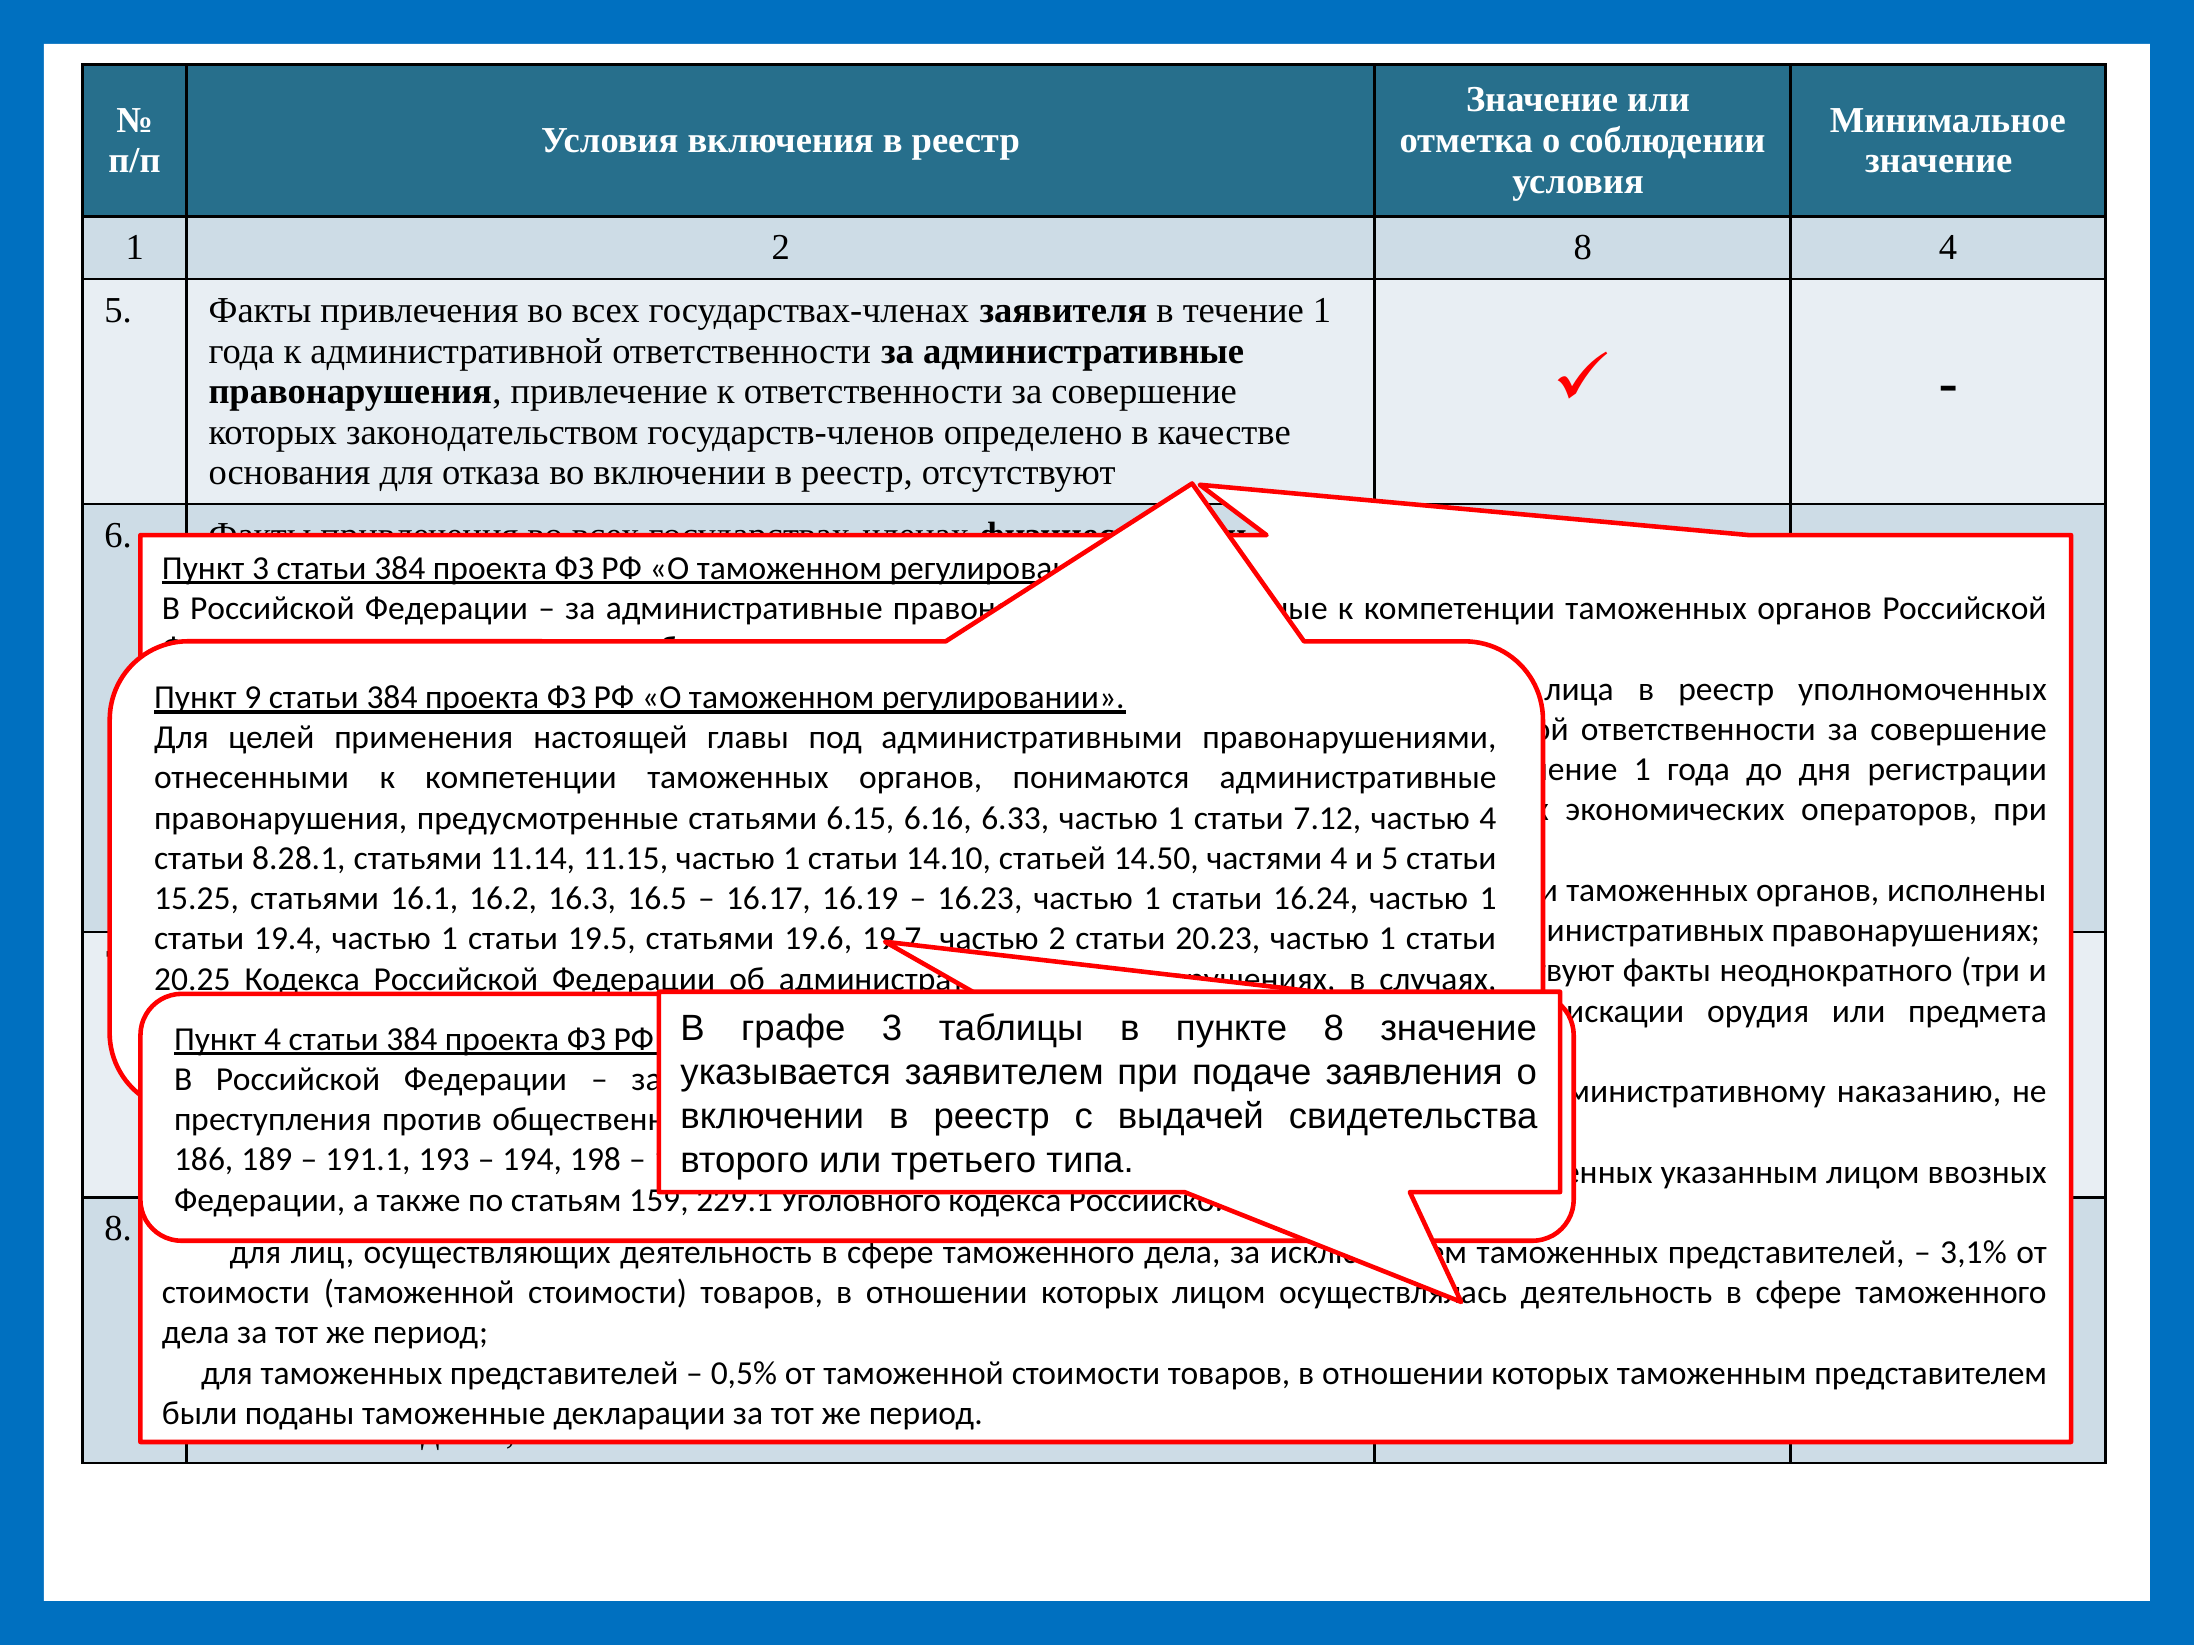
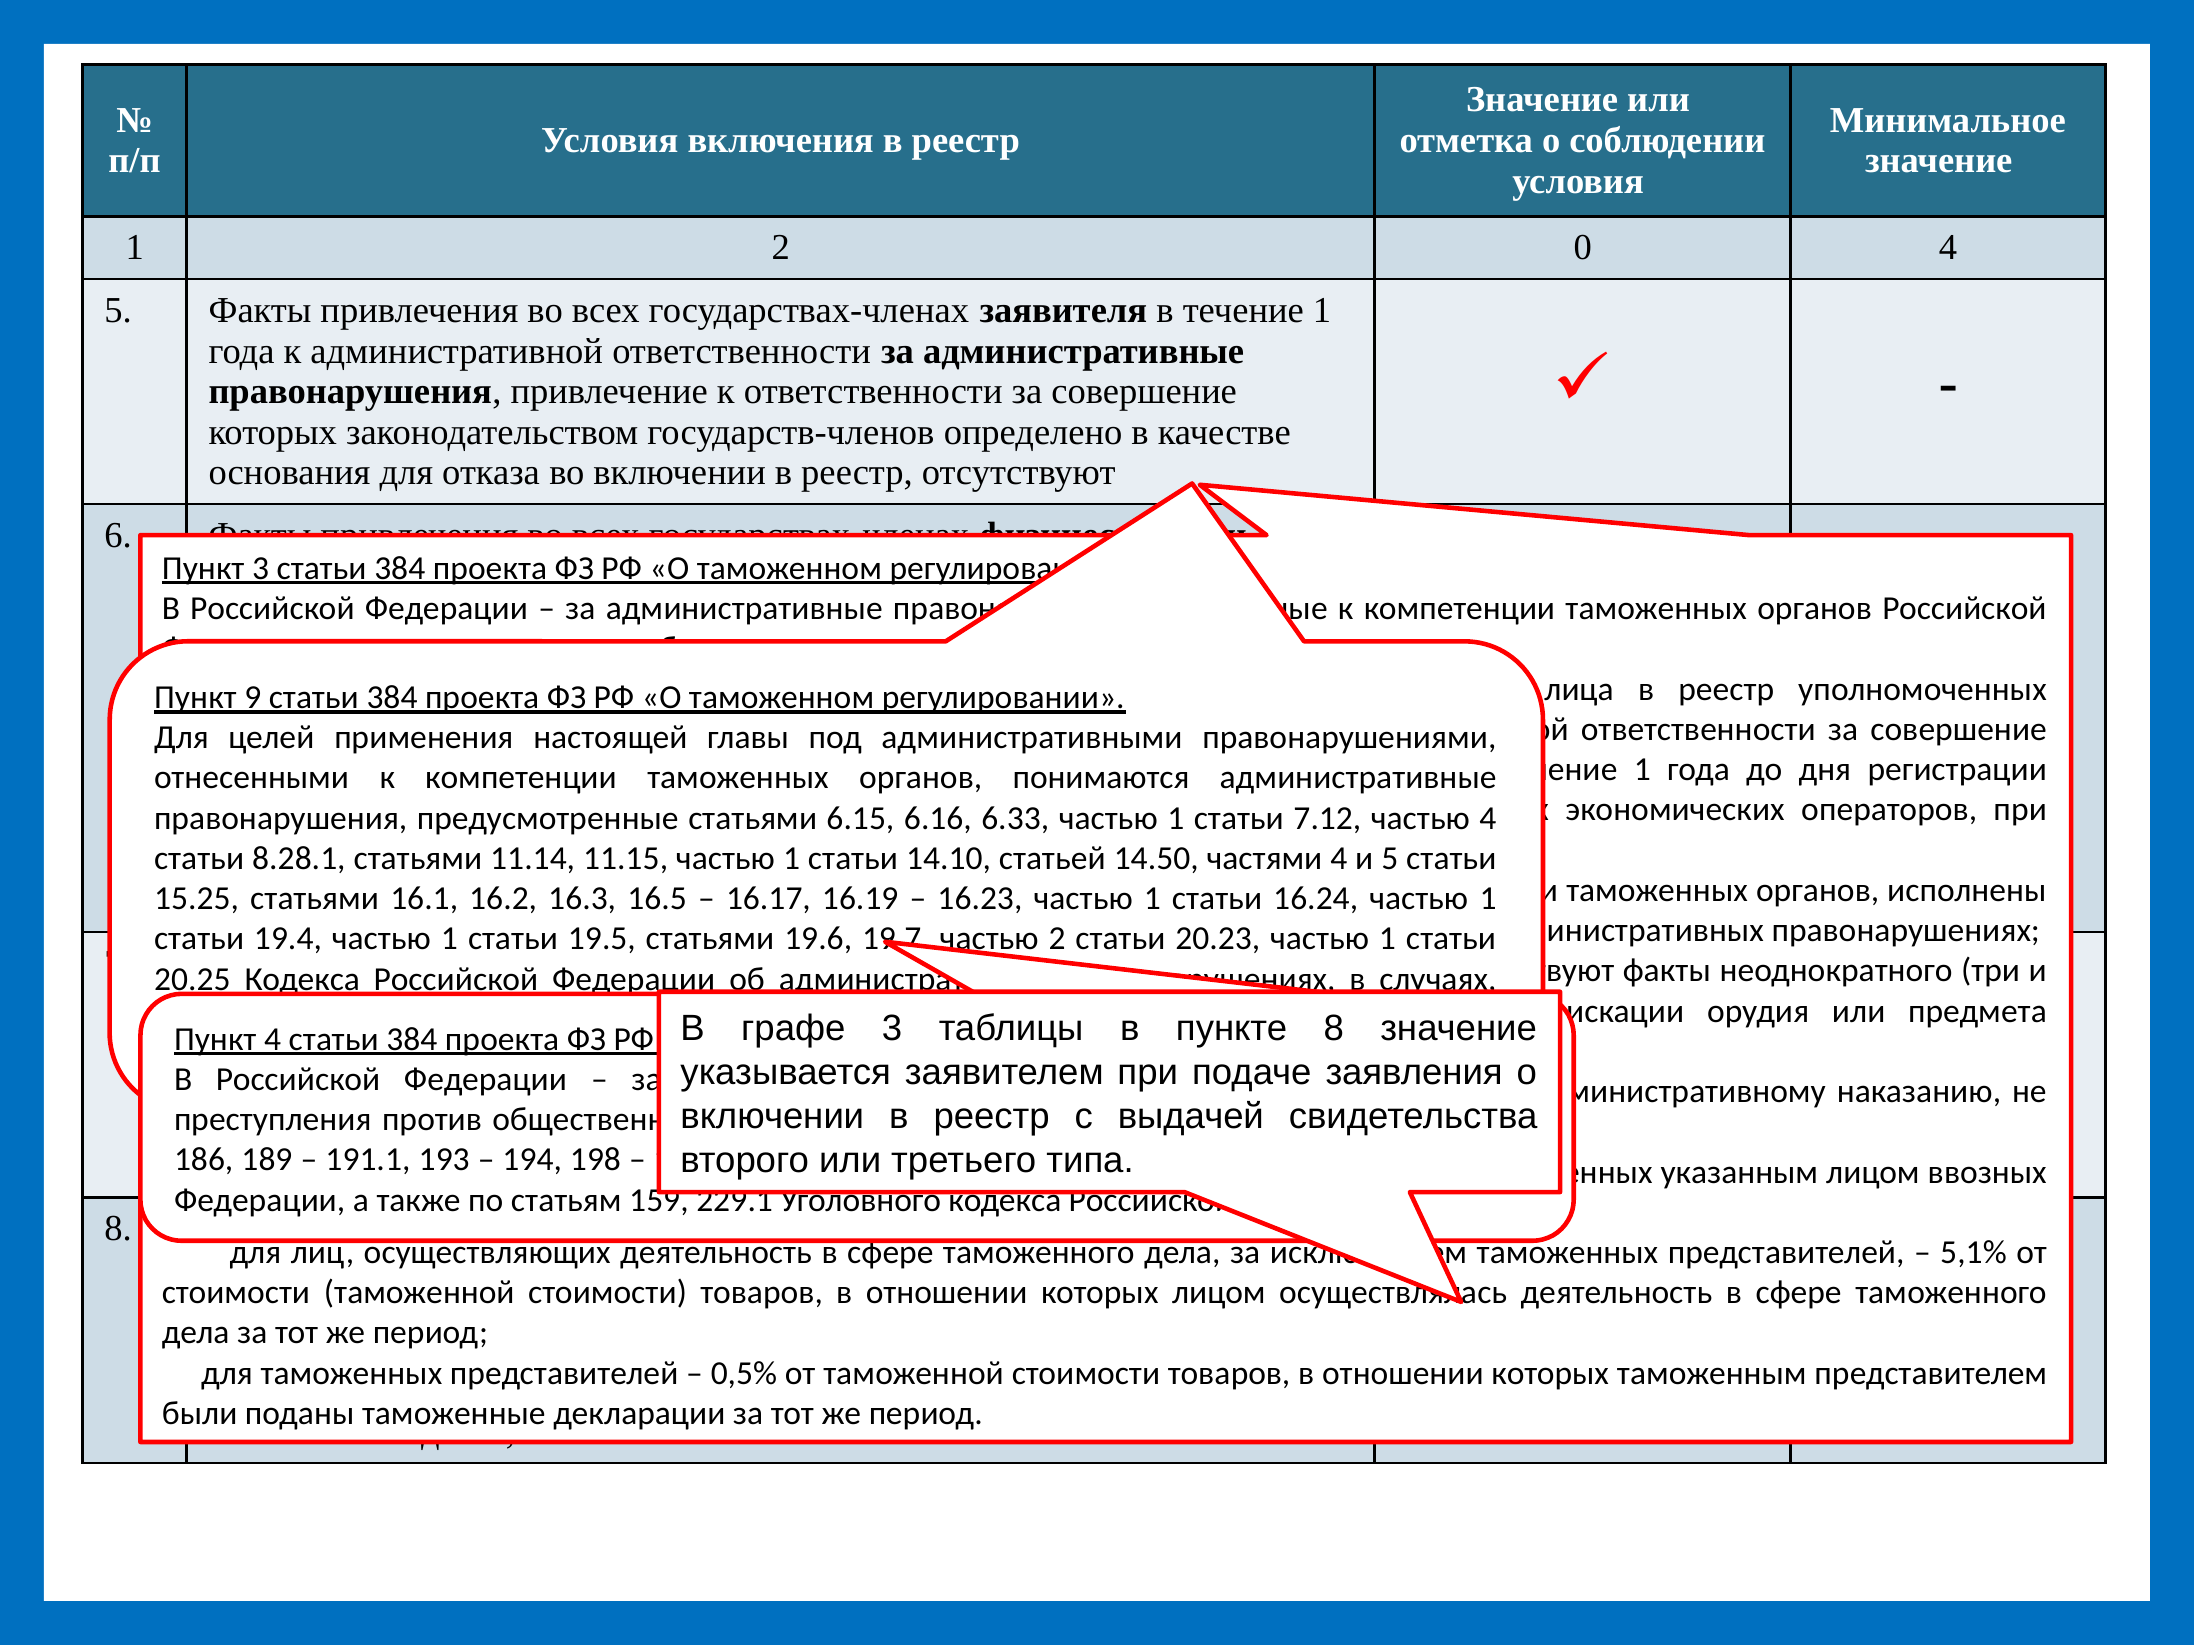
2 8: 8 -> 0
3,1%: 3,1% -> 5,1%
